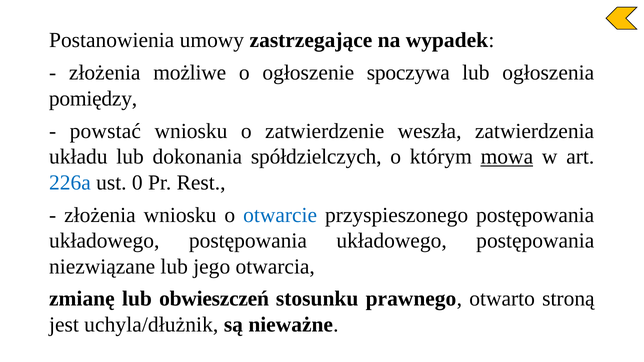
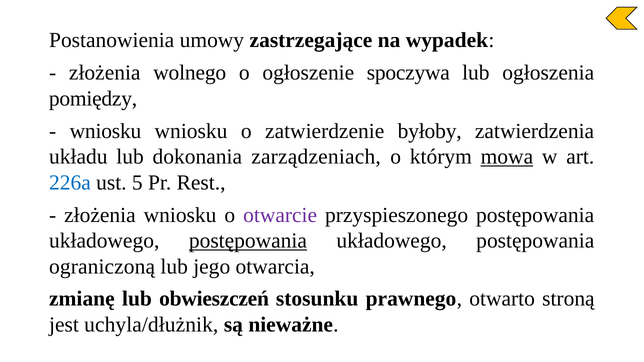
możliwe: możliwe -> wolnego
powstać at (105, 131): powstać -> wniosku
weszła: weszła -> byłoby
spółdzielczych: spółdzielczych -> zarządzeniach
0: 0 -> 5
otwarcie colour: blue -> purple
postępowania at (248, 241) underline: none -> present
niezwiązane: niezwiązane -> ograniczoną
